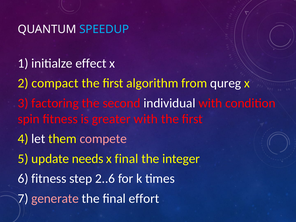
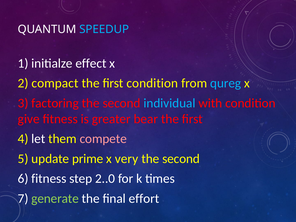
first algorithm: algorithm -> condition
qureg colour: white -> light blue
individual colour: white -> light blue
spin: spin -> give
greater with: with -> bear
needs: needs -> prime
x final: final -> very
integer at (181, 159): integer -> second
2..6: 2..6 -> 2..0
generate colour: pink -> light green
